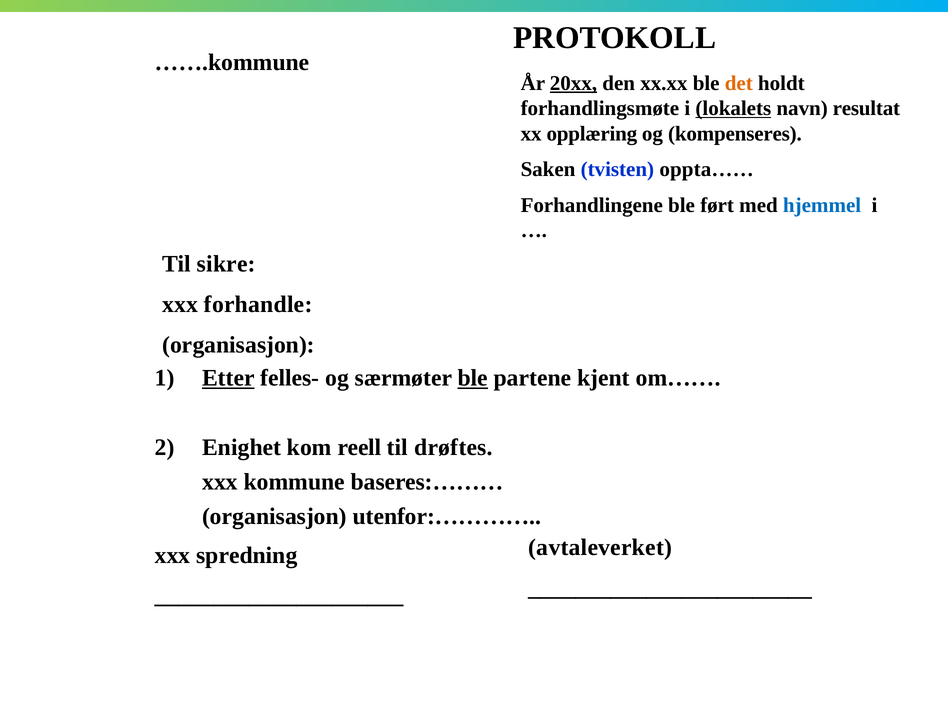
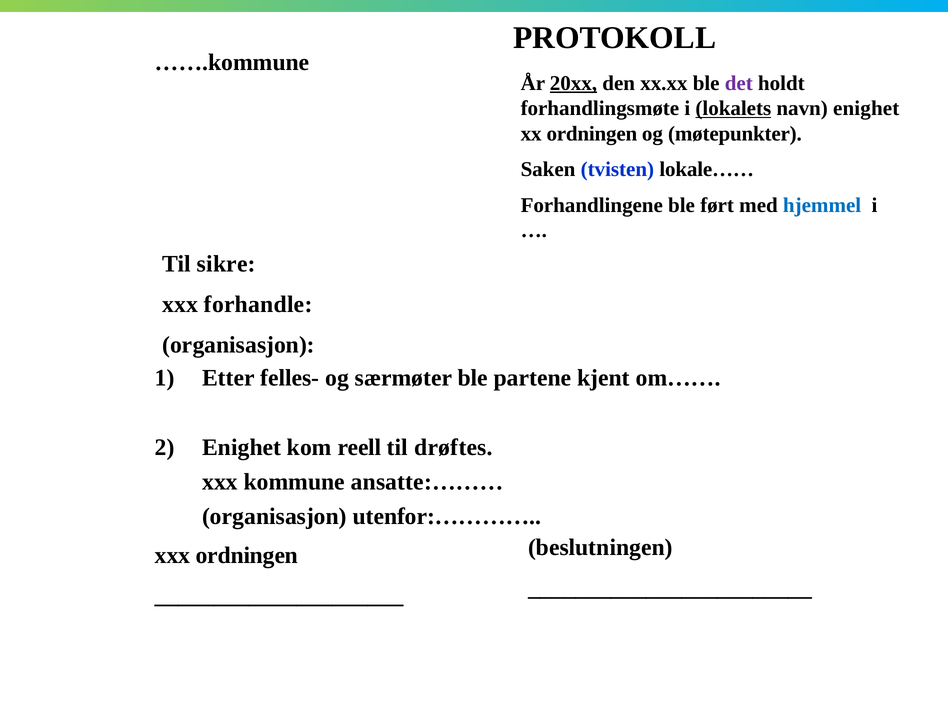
det colour: orange -> purple
navn resultat: resultat -> enighet
xx opplæring: opplæring -> ordningen
kompenseres: kompenseres -> møtepunkter
oppta……: oppta…… -> lokale……
Etter underline: present -> none
ble at (473, 378) underline: present -> none
baseres:………: baseres:……… -> ansatte:………
avtaleverket: avtaleverket -> beslutningen
xxx spredning: spredning -> ordningen
